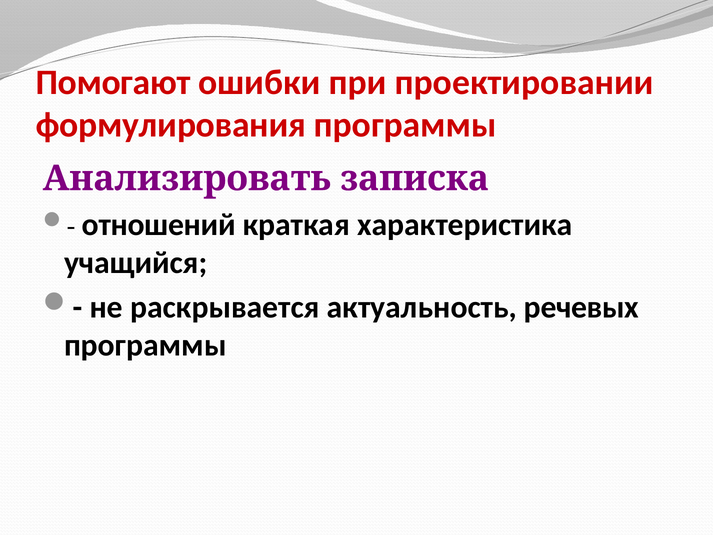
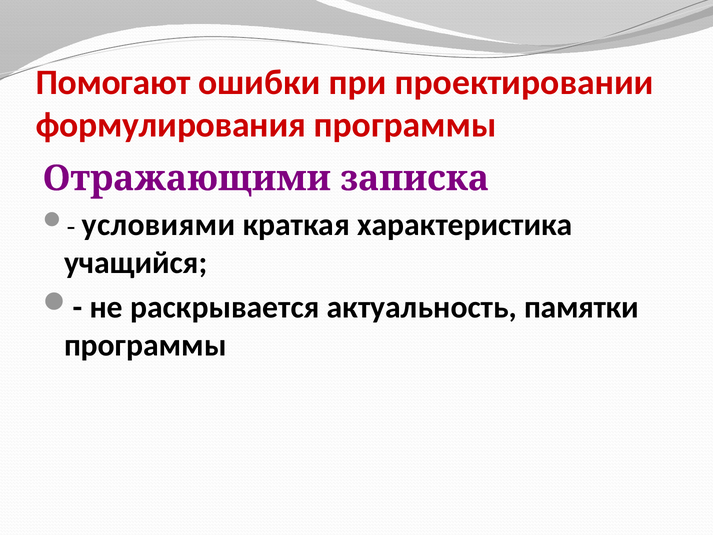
Анализировать: Анализировать -> Отражающими
отношений: отношений -> условиями
речевых: речевых -> памятки
